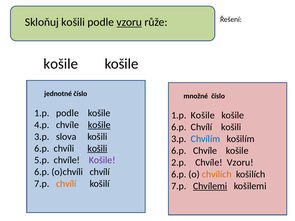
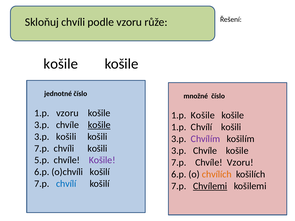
Skloňuj košili: košili -> chvíli
vzoru at (129, 22) underline: present -> none
1.p podle: podle -> vzoru
4.p at (42, 125): 4.p -> 3.p
6.p at (179, 127): 6.p -> 1.p
3.p slova: slova -> košili
Chvílím colour: blue -> purple
6.p at (42, 149): 6.p -> 7.p
košili at (97, 149) underline: present -> none
6.p at (179, 151): 6.p -> 3.p
2.p at (179, 163): 2.p -> 7.p
o)chvíli chvílí: chvílí -> košilí
chvílí at (66, 184) colour: orange -> blue
